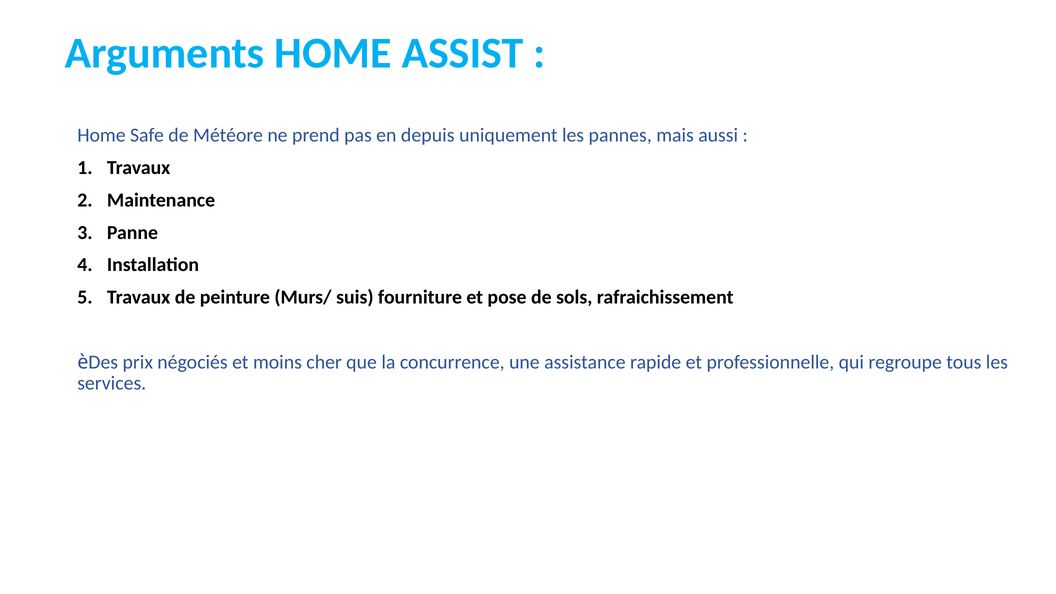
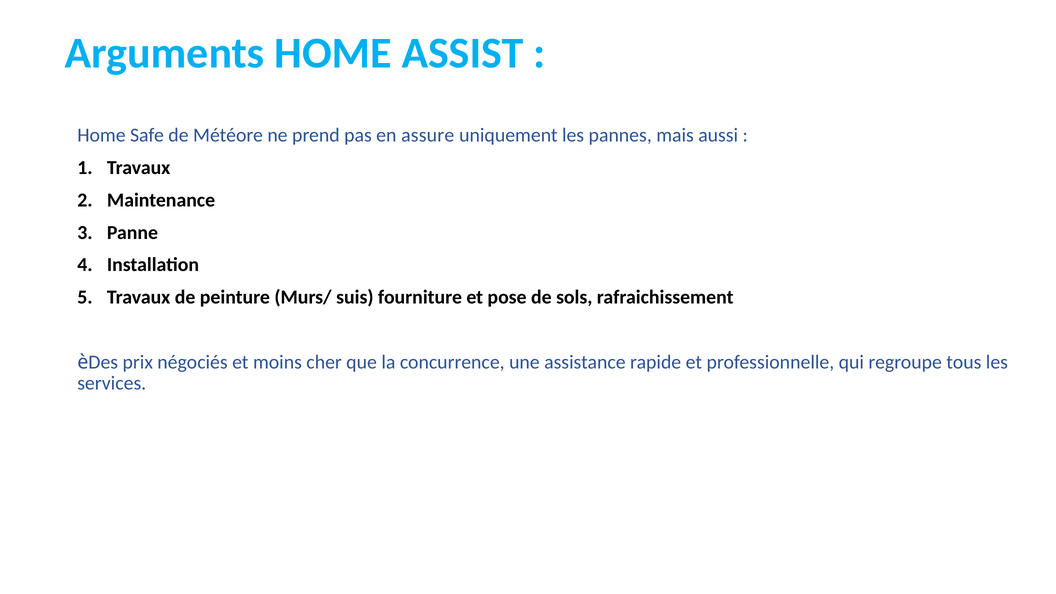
depuis: depuis -> assure
